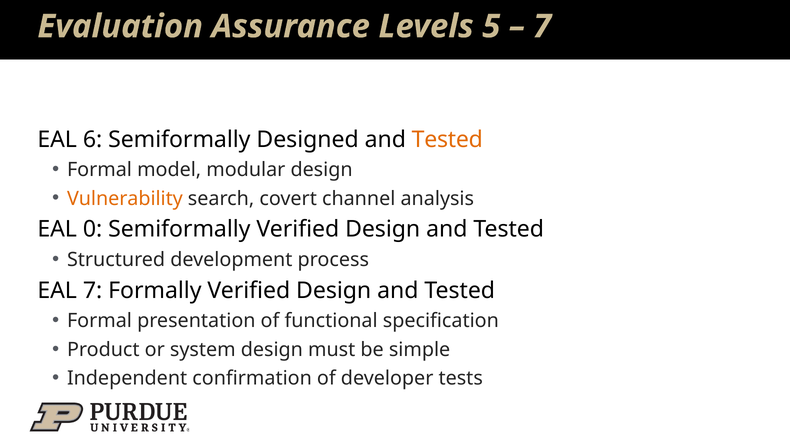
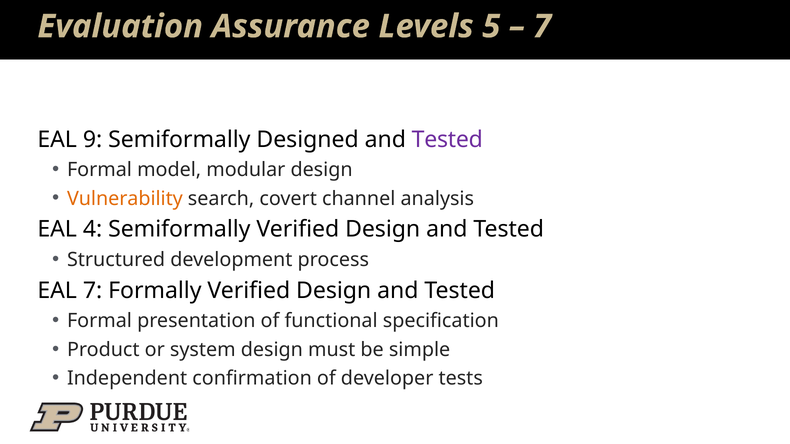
6: 6 -> 9
Tested at (447, 140) colour: orange -> purple
0: 0 -> 4
